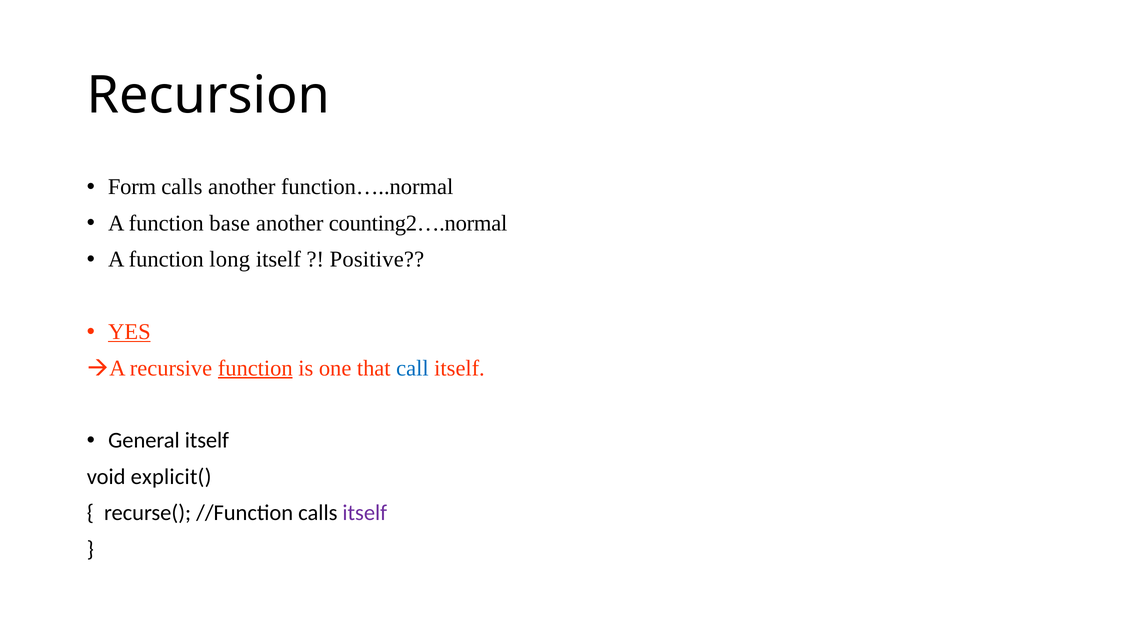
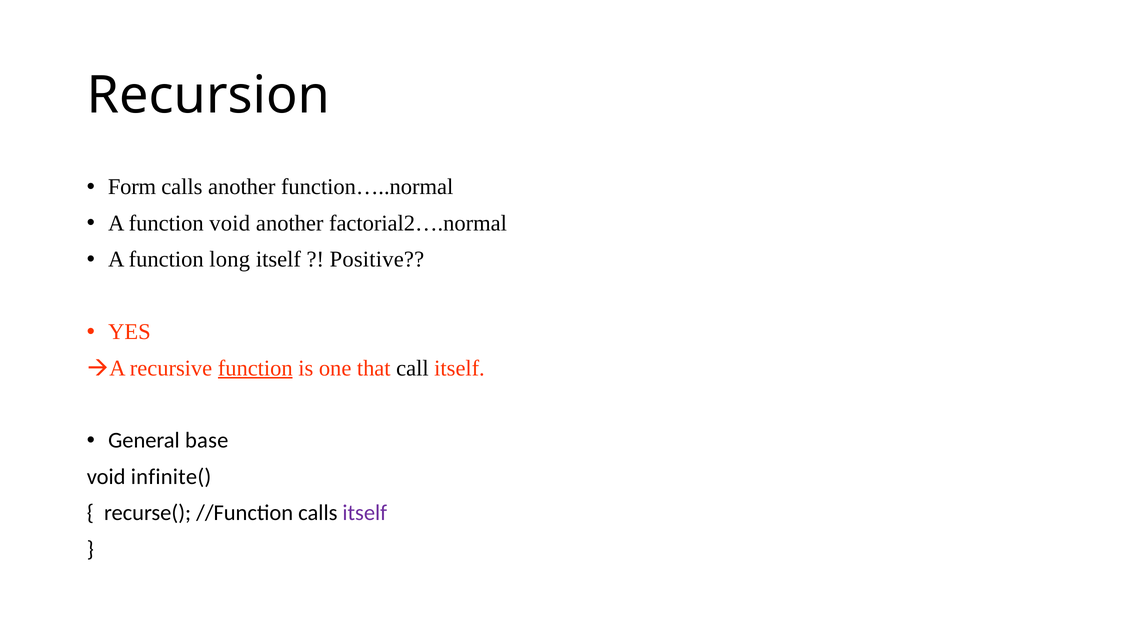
function base: base -> void
counting2….normal: counting2….normal -> factorial2….normal
YES underline: present -> none
call colour: blue -> black
General itself: itself -> base
explicit(: explicit( -> infinite(
